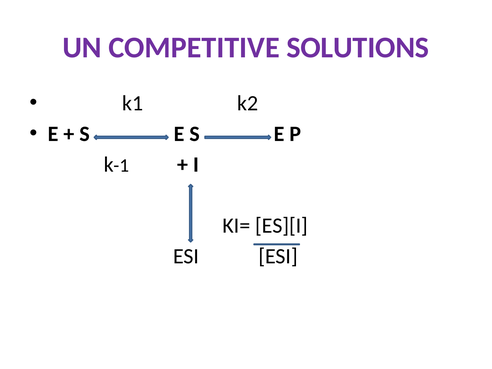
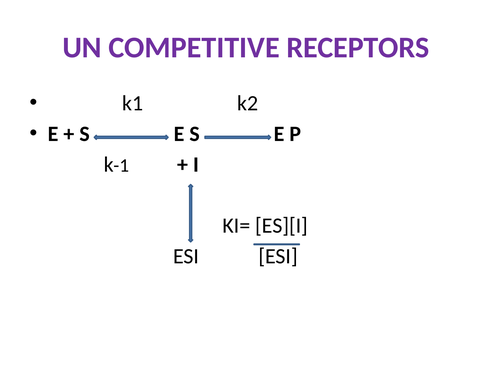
SOLUTIONS: SOLUTIONS -> RECEPTORS
